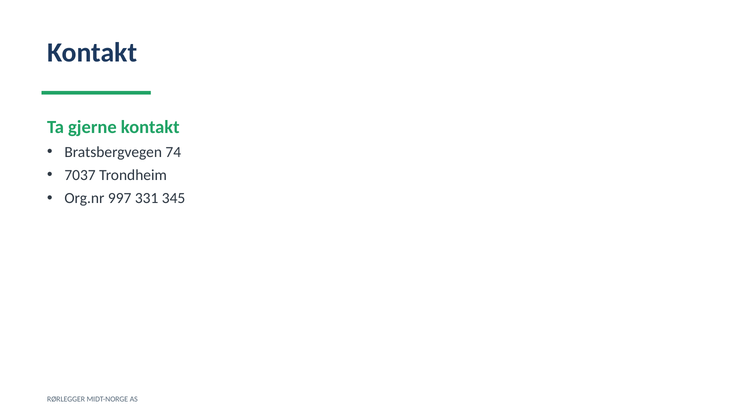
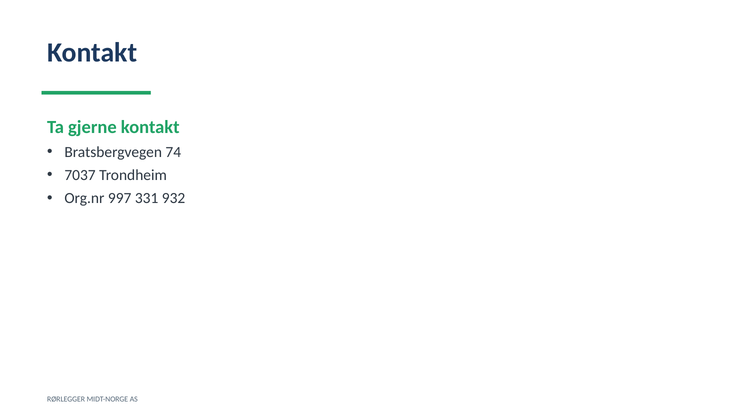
345: 345 -> 932
